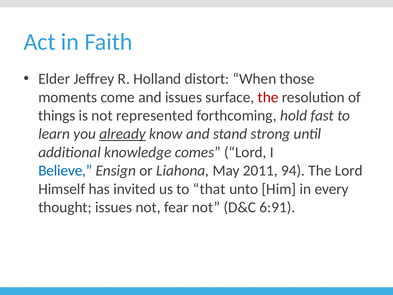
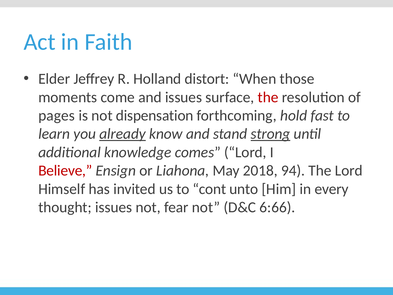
things: things -> pages
represented: represented -> dispensation
strong underline: none -> present
Believe colour: blue -> red
2011: 2011 -> 2018
that: that -> cont
6:91: 6:91 -> 6:66
